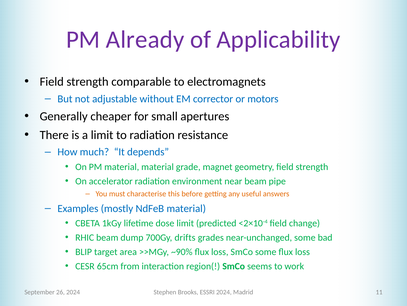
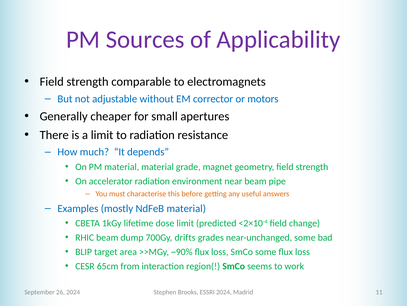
Already: Already -> Sources
